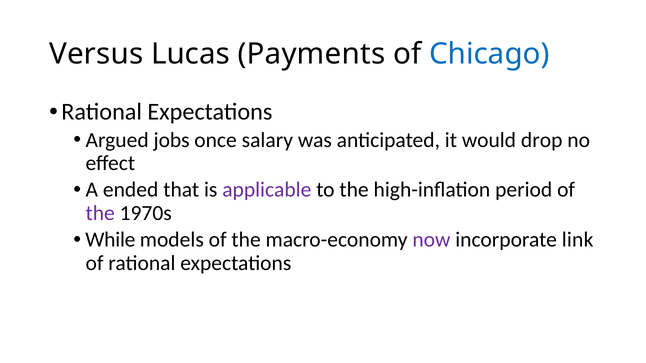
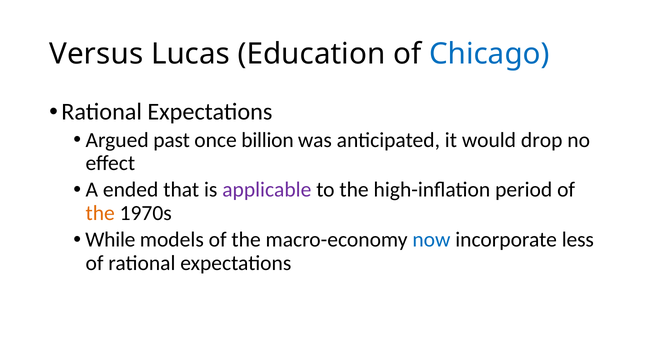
Payments: Payments -> Education
jobs: jobs -> past
salary: salary -> billion
the at (100, 213) colour: purple -> orange
now colour: purple -> blue
link: link -> less
